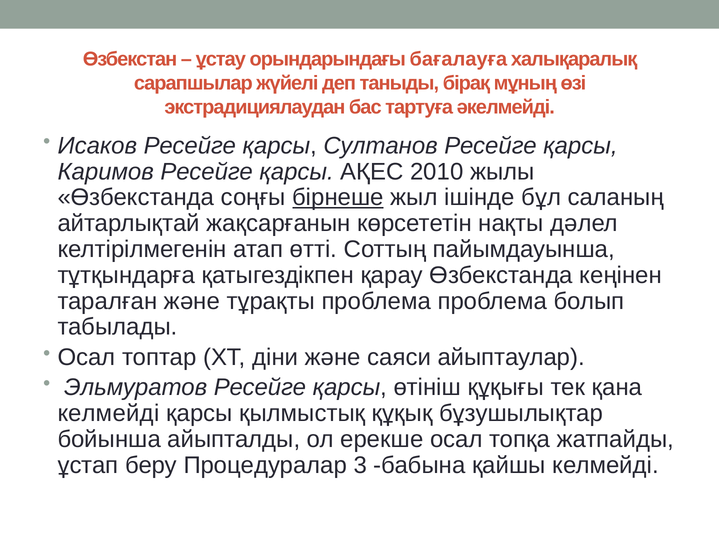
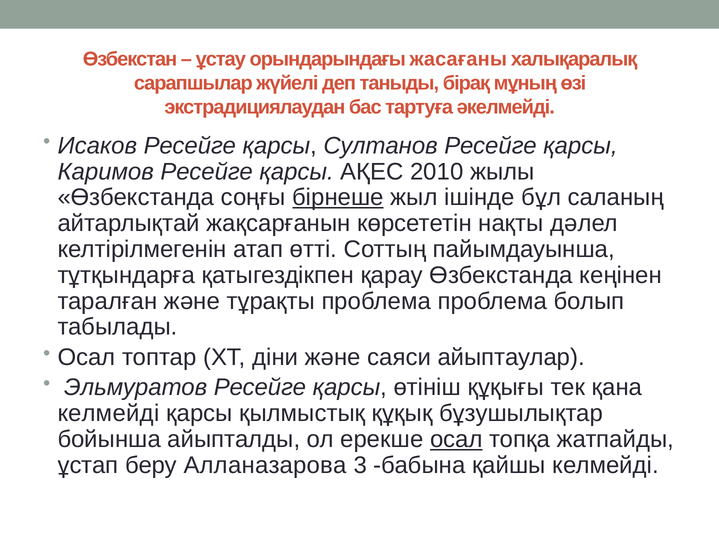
бағалауға: бағалауға -> жасағаны
осал at (456, 439) underline: none -> present
Процедуралар: Процедуралар -> Алланазарова
